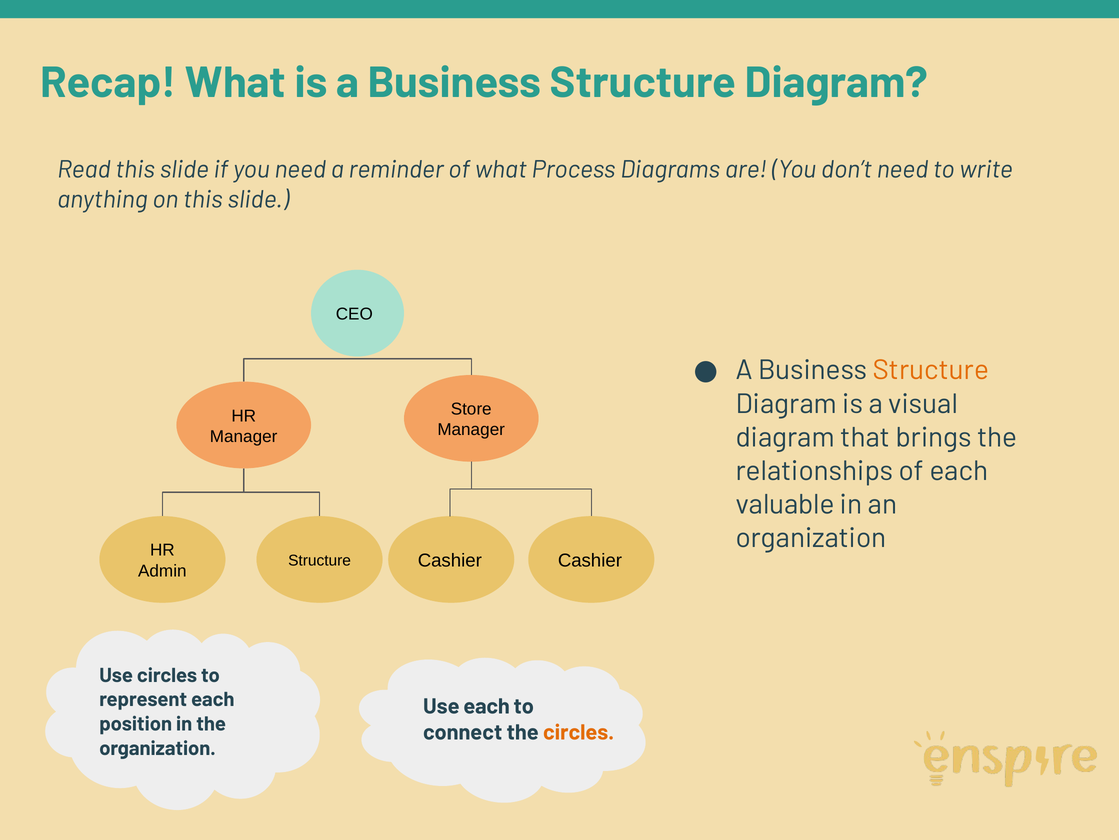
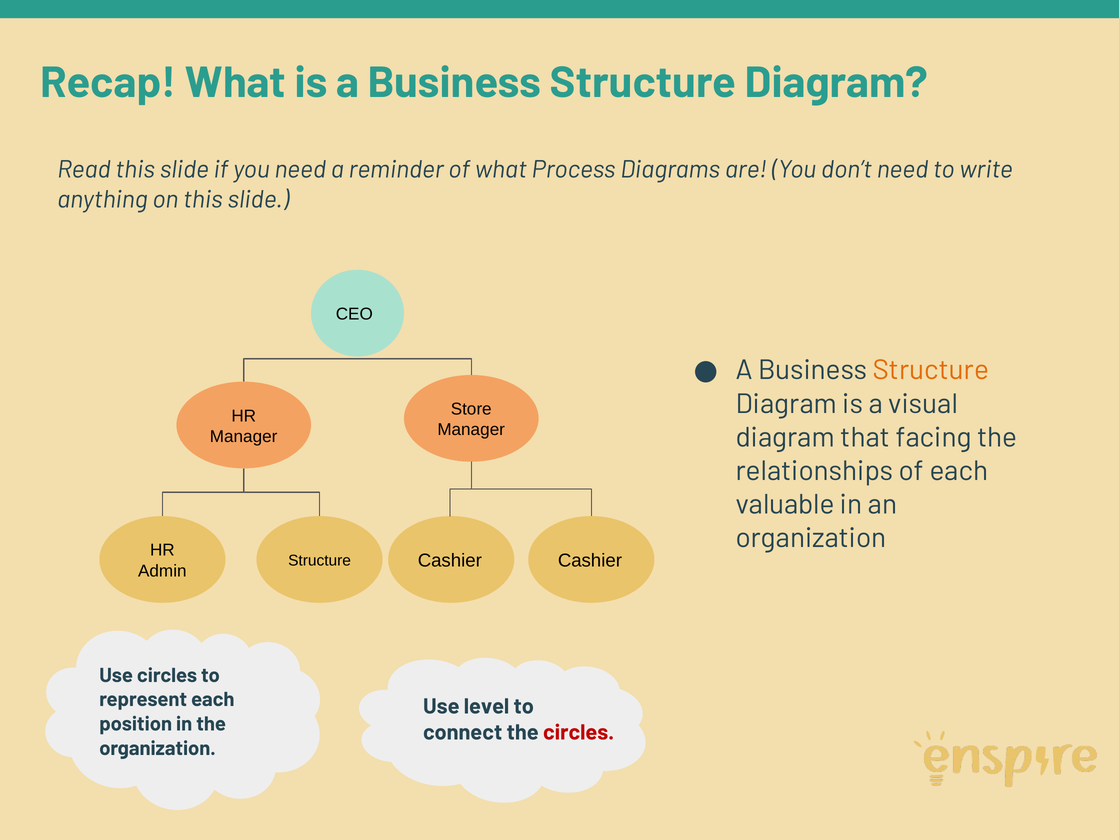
brings: brings -> facing
Use each: each -> level
circles at (579, 732) colour: orange -> red
